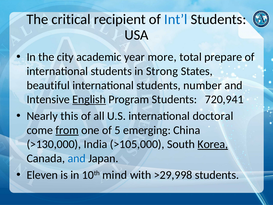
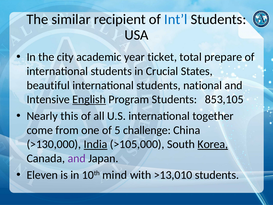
critical: critical -> similar
more: more -> ticket
Strong: Strong -> Crucial
number: number -> national
720,941: 720,941 -> 853,105
doctoral: doctoral -> together
from underline: present -> none
emerging: emerging -> challenge
India underline: none -> present
and at (77, 158) colour: blue -> purple
>29,998: >29,998 -> >13,010
